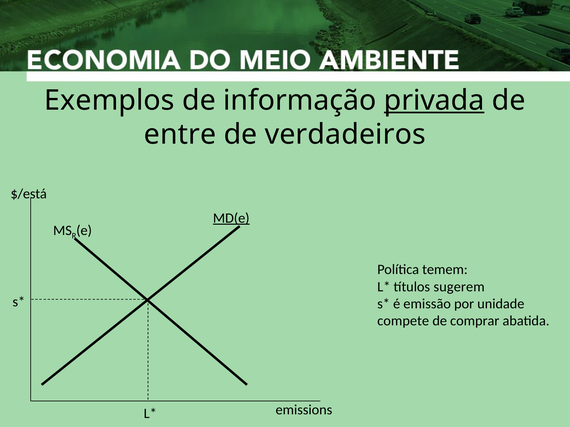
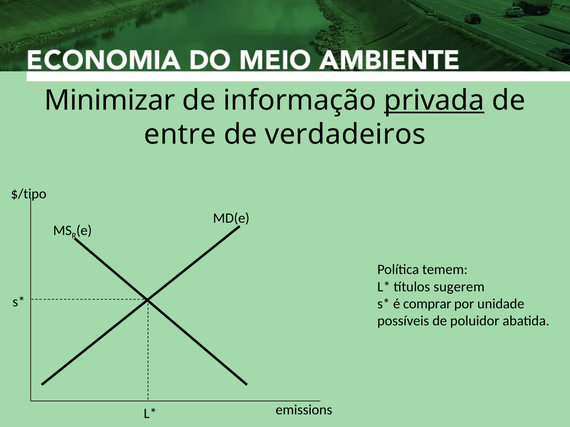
Exemplos: Exemplos -> Minimizar
$/está: $/está -> $/tipo
MD(e underline: present -> none
emissão: emissão -> comprar
compete: compete -> possíveis
comprar: comprar -> poluidor
